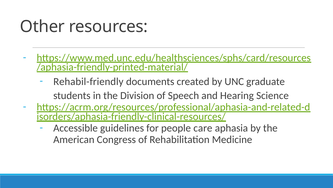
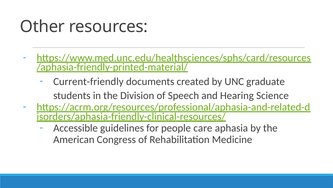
Rehabil-friendly: Rehabil-friendly -> Current-friendly
